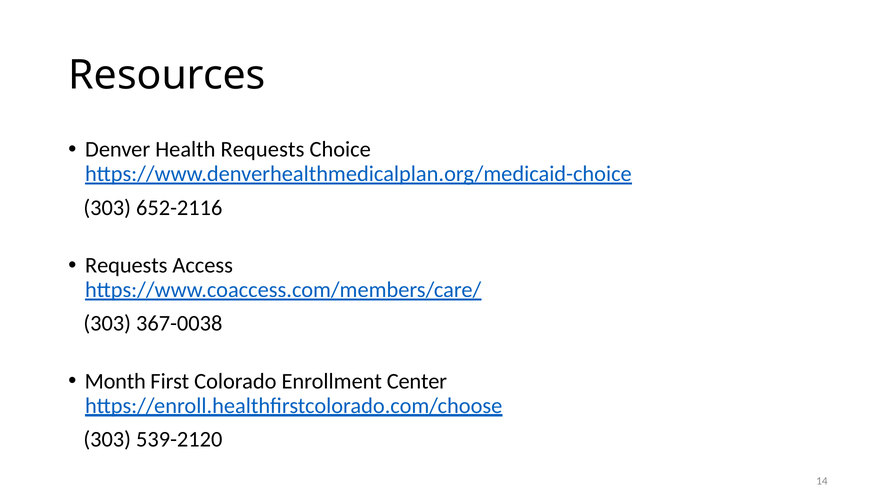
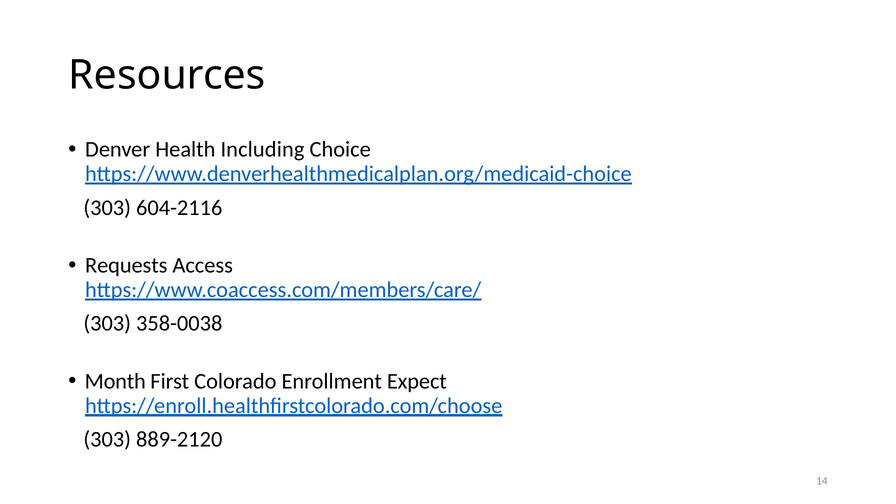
Health Requests: Requests -> Including
652-2116: 652-2116 -> 604-2116
367-0038: 367-0038 -> 358-0038
Center: Center -> Expect
539-2120: 539-2120 -> 889-2120
